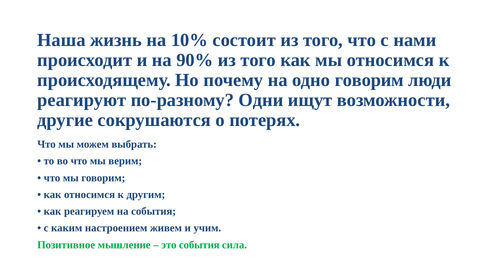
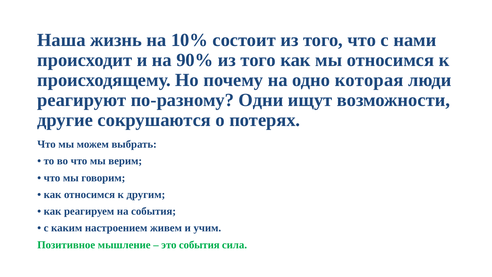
одно говорим: говорим -> которая
